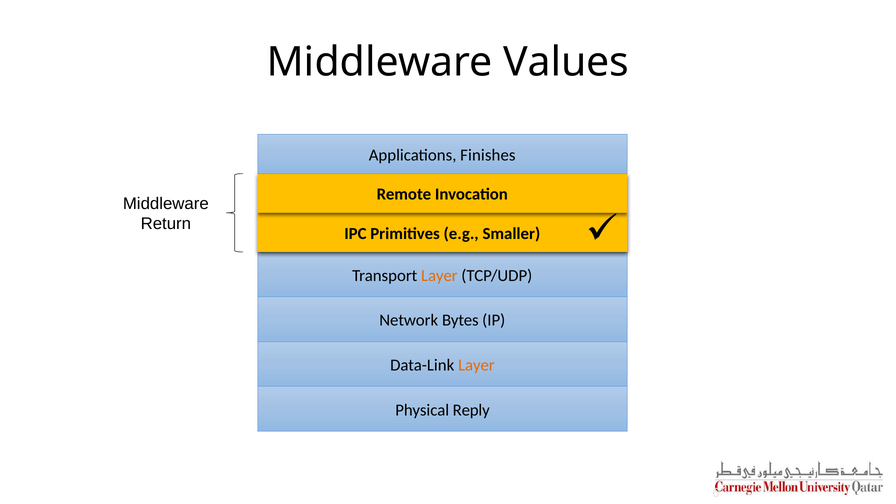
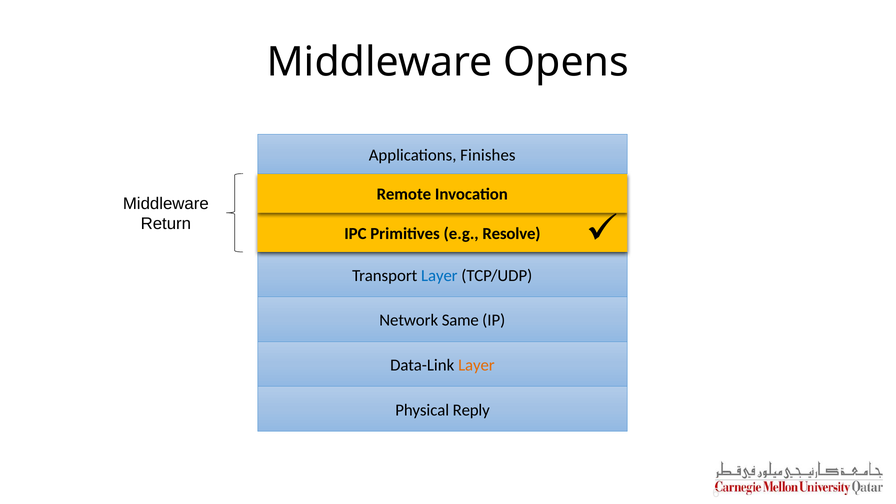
Values: Values -> Opens
Smaller: Smaller -> Resolve
Layer at (439, 276) colour: orange -> blue
Bytes: Bytes -> Same
